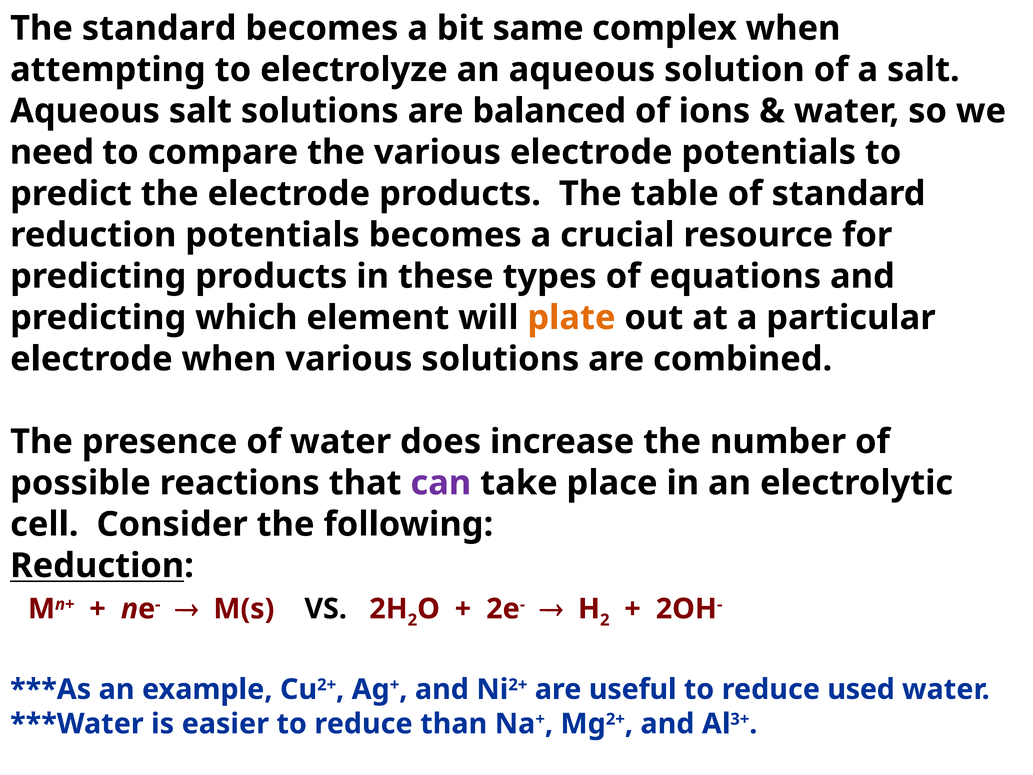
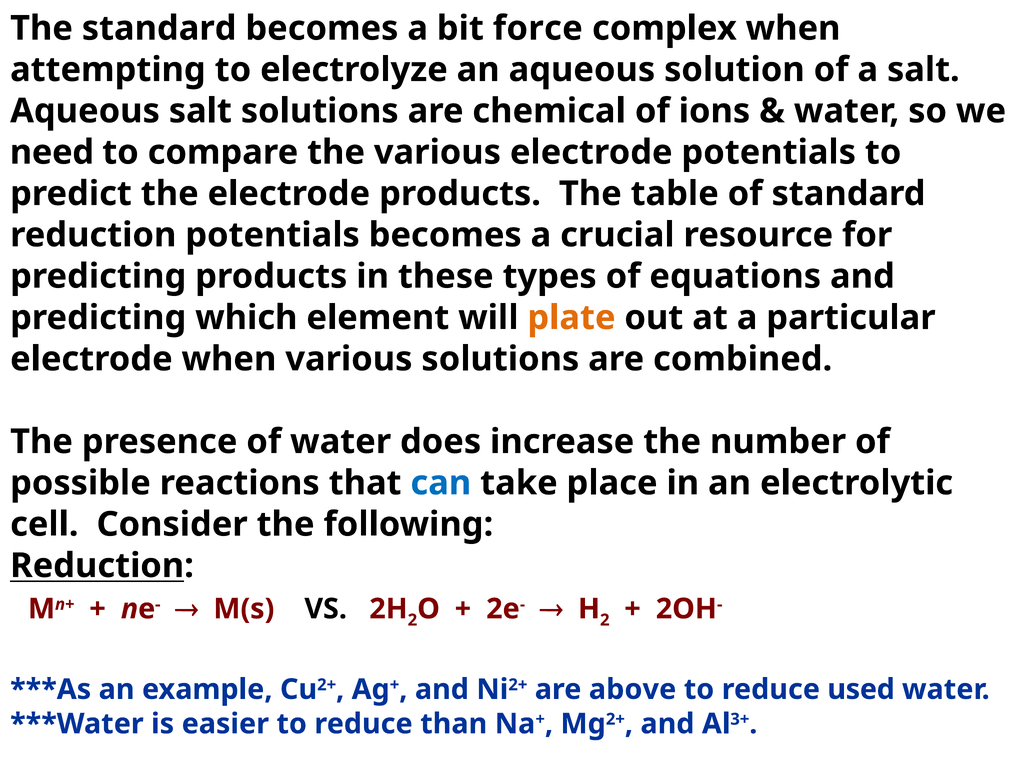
same: same -> force
balanced: balanced -> chemical
can colour: purple -> blue
useful: useful -> above
